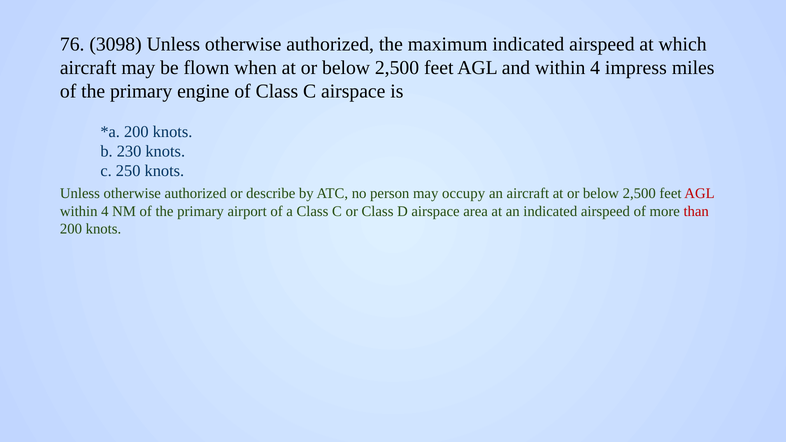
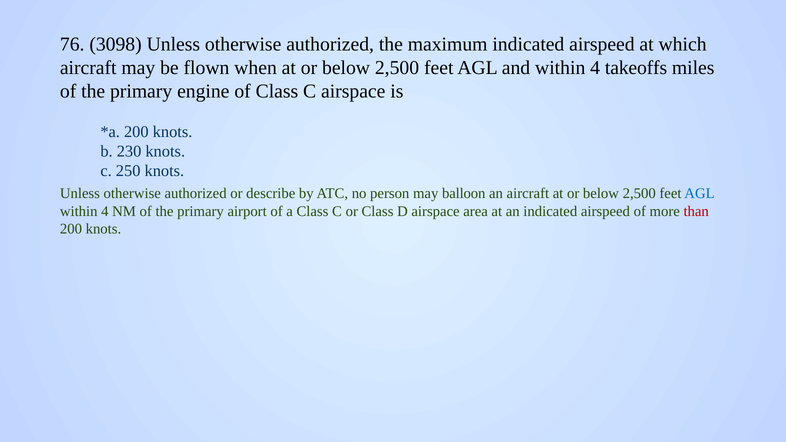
impress: impress -> takeoffs
occupy: occupy -> balloon
AGL at (700, 194) colour: red -> blue
